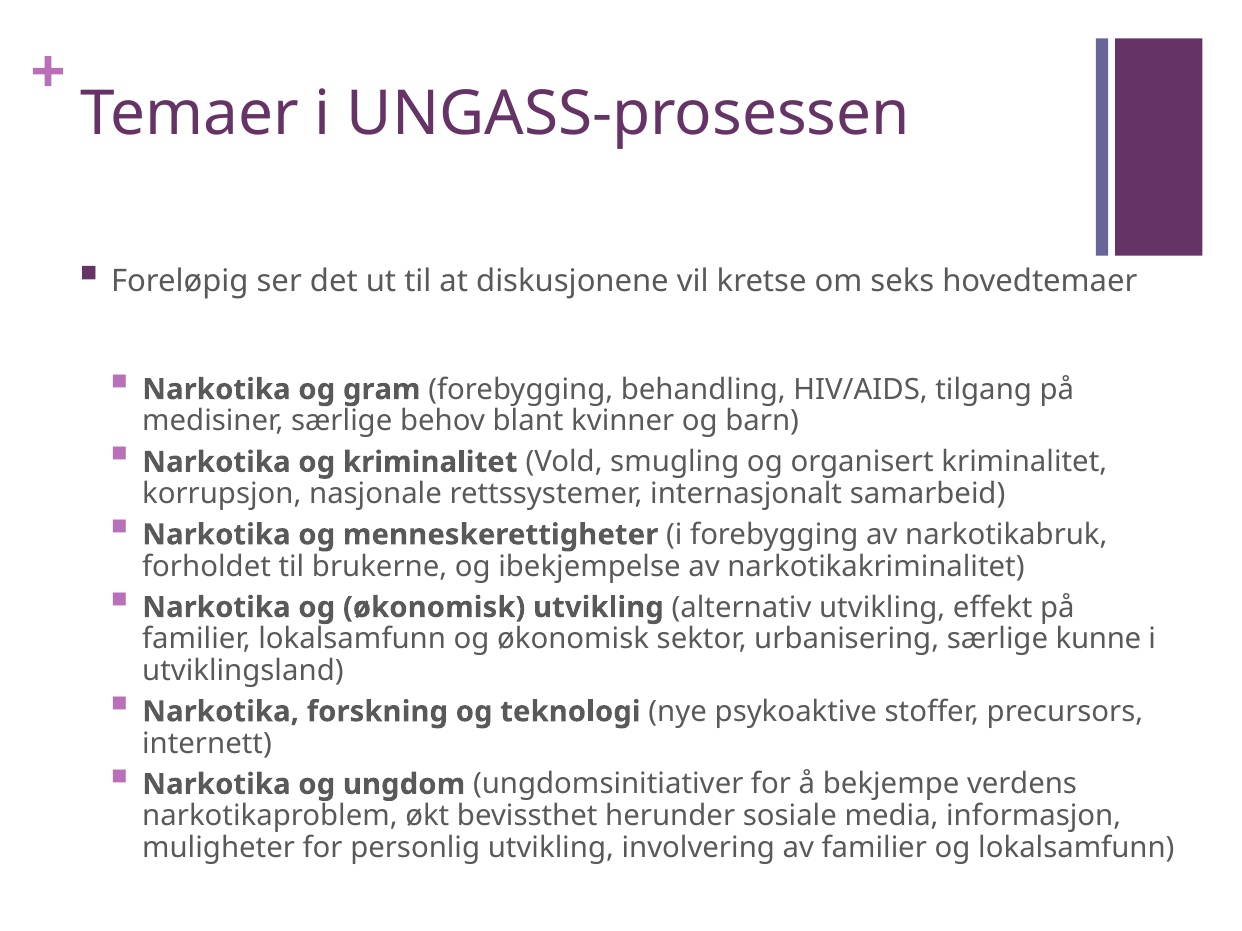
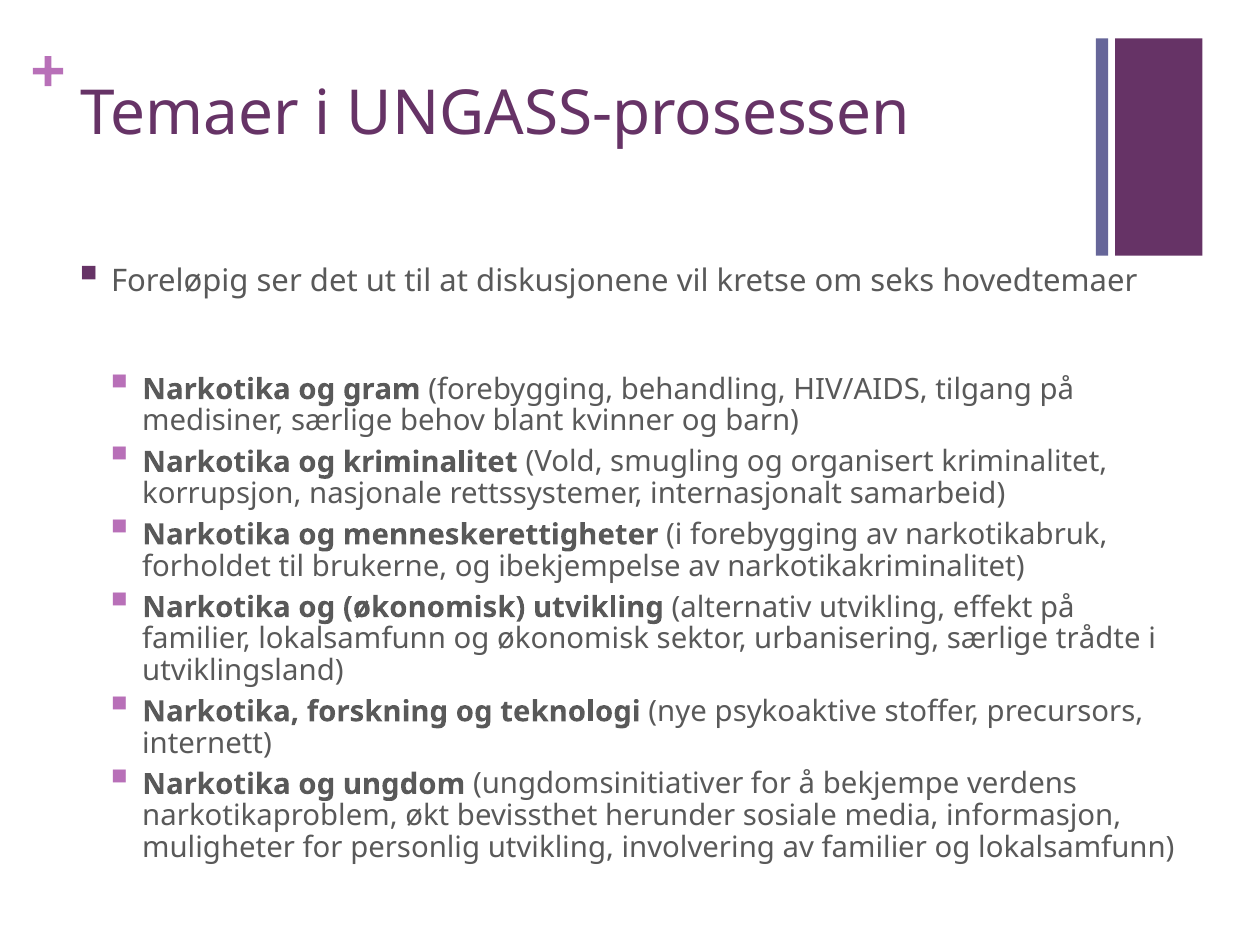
kunne: kunne -> trådte
